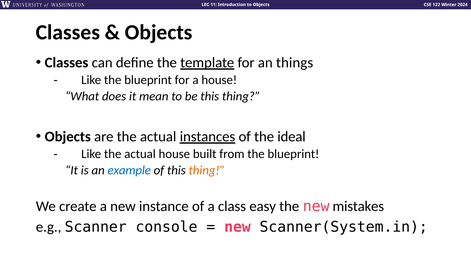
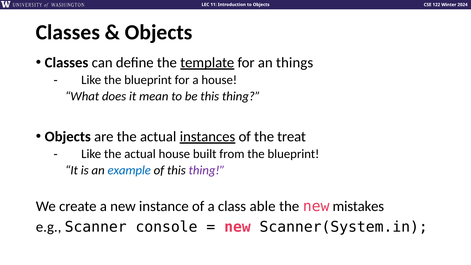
ideal: ideal -> treat
thing at (207, 170) colour: orange -> purple
easy: easy -> able
